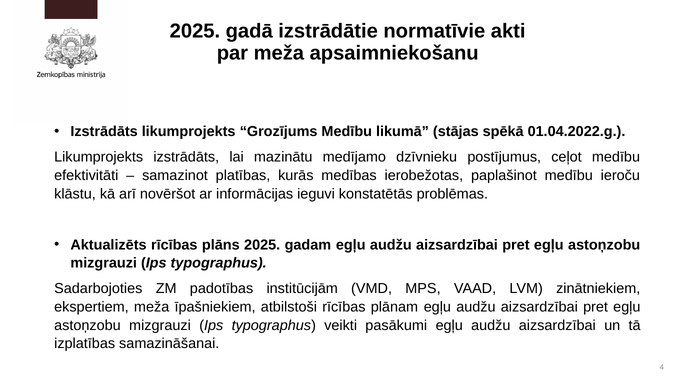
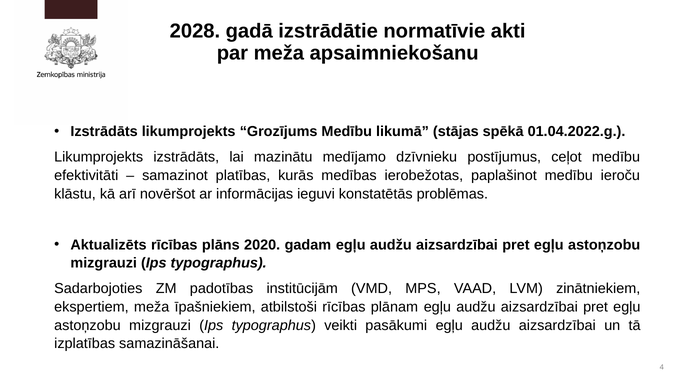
2025 at (195, 31): 2025 -> 2028
plāns 2025: 2025 -> 2020
